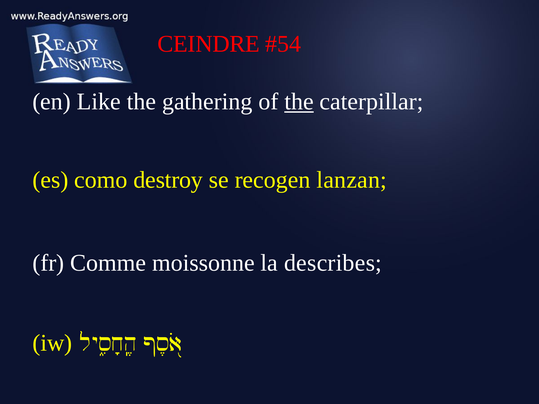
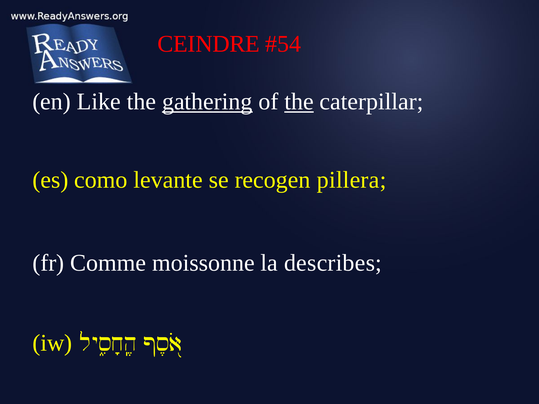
gathering underline: none -> present
destroy: destroy -> levante
lanzan: lanzan -> pillera
